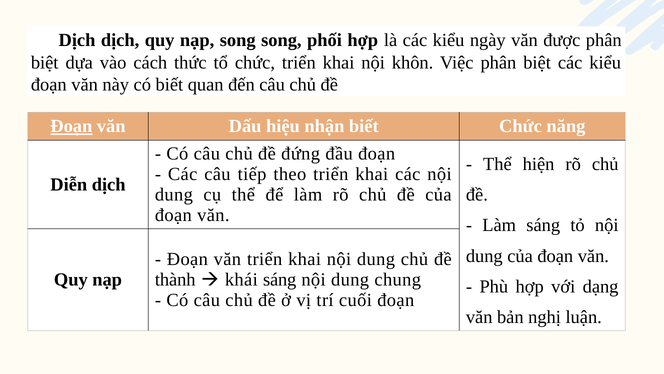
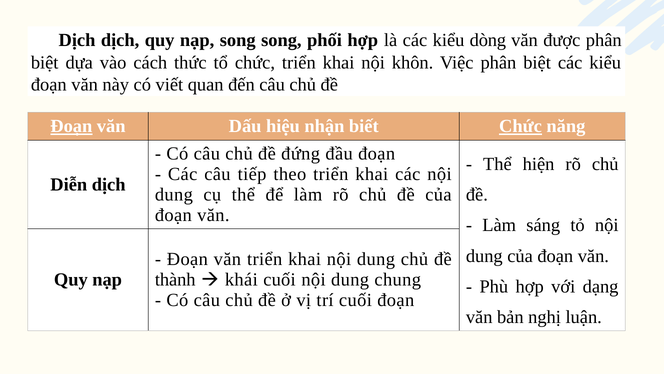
ngày: ngày -> dòng
có biết: biết -> viết
Chức at (521, 126) underline: none -> present
khái sáng: sáng -> cuối
